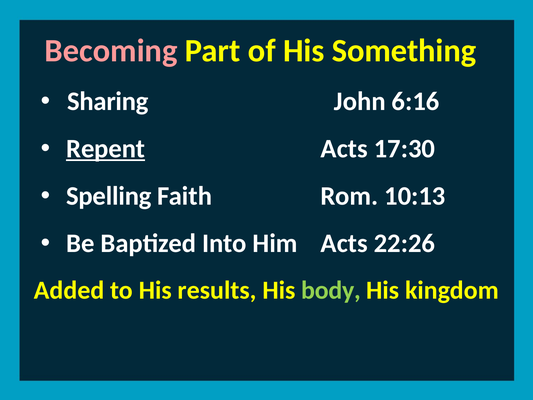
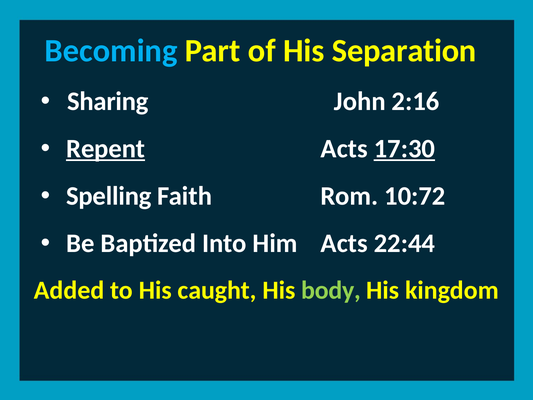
Becoming colour: pink -> light blue
Something: Something -> Separation
6:16: 6:16 -> 2:16
17:30 underline: none -> present
10:13: 10:13 -> 10:72
22:26: 22:26 -> 22:44
results: results -> caught
